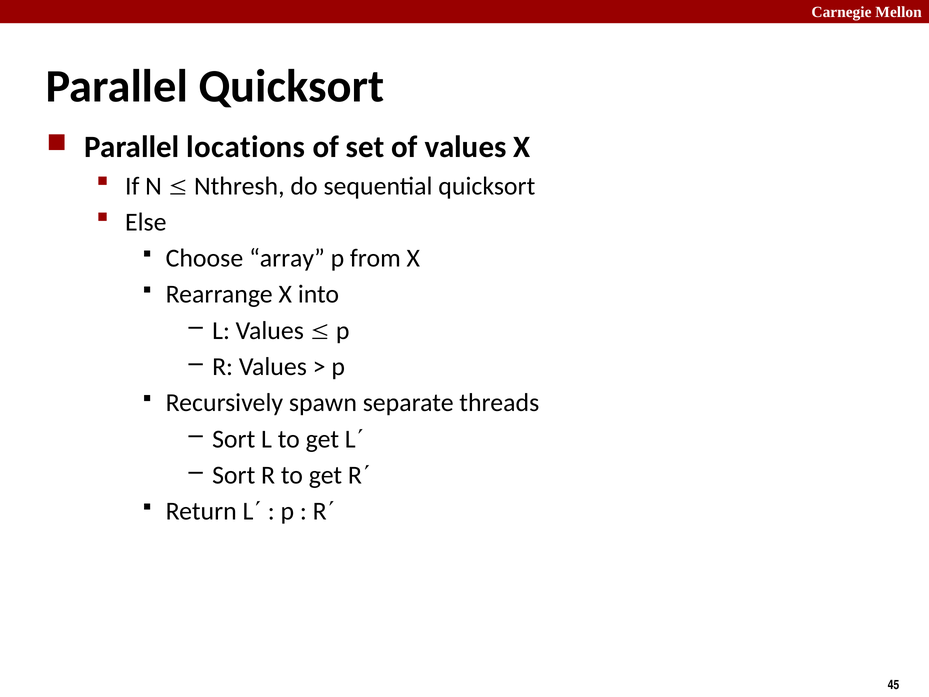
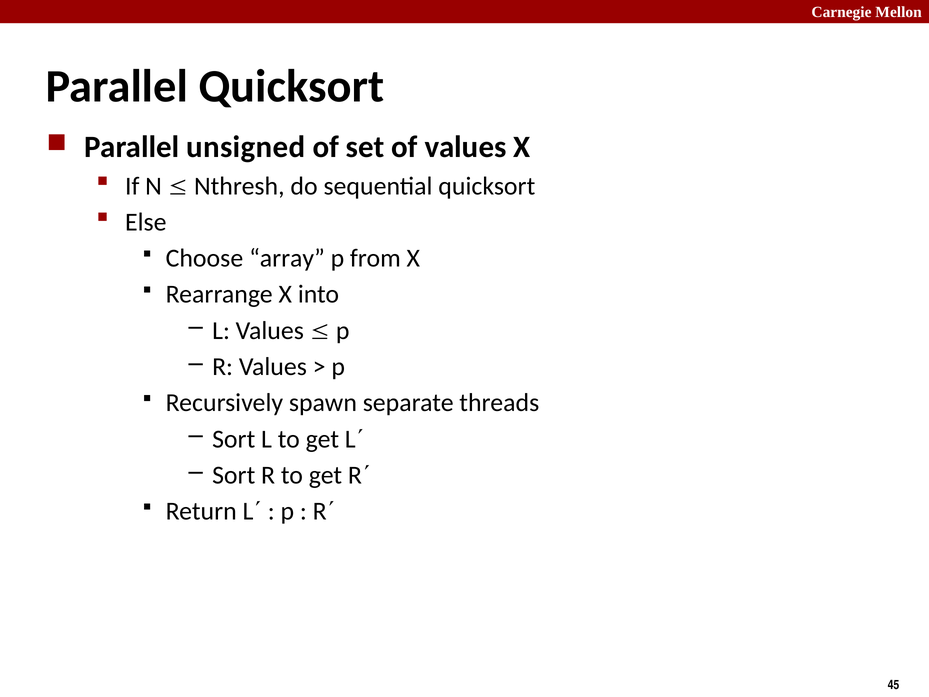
locations: locations -> unsigned
